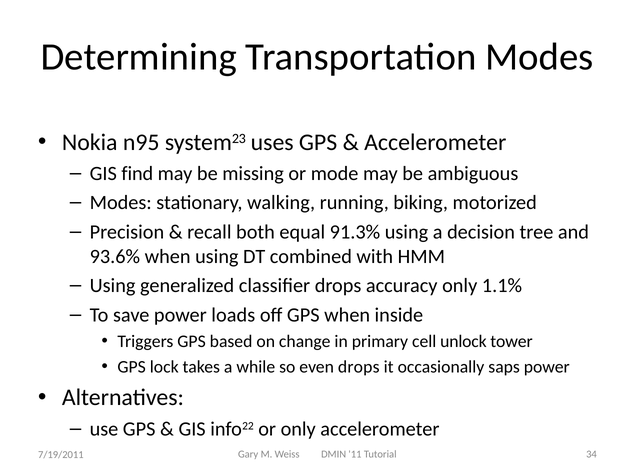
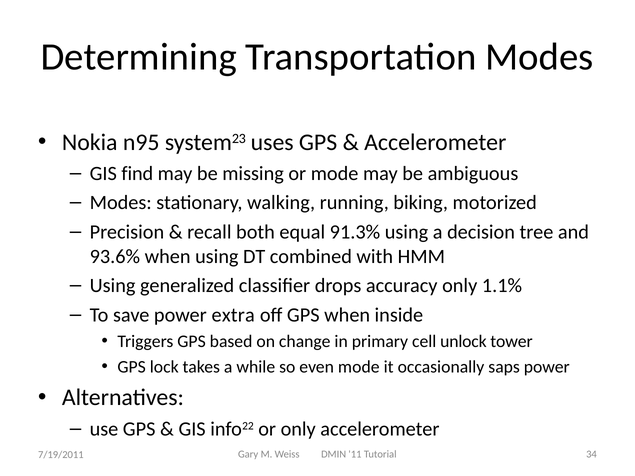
loads: loads -> extra
even drops: drops -> mode
